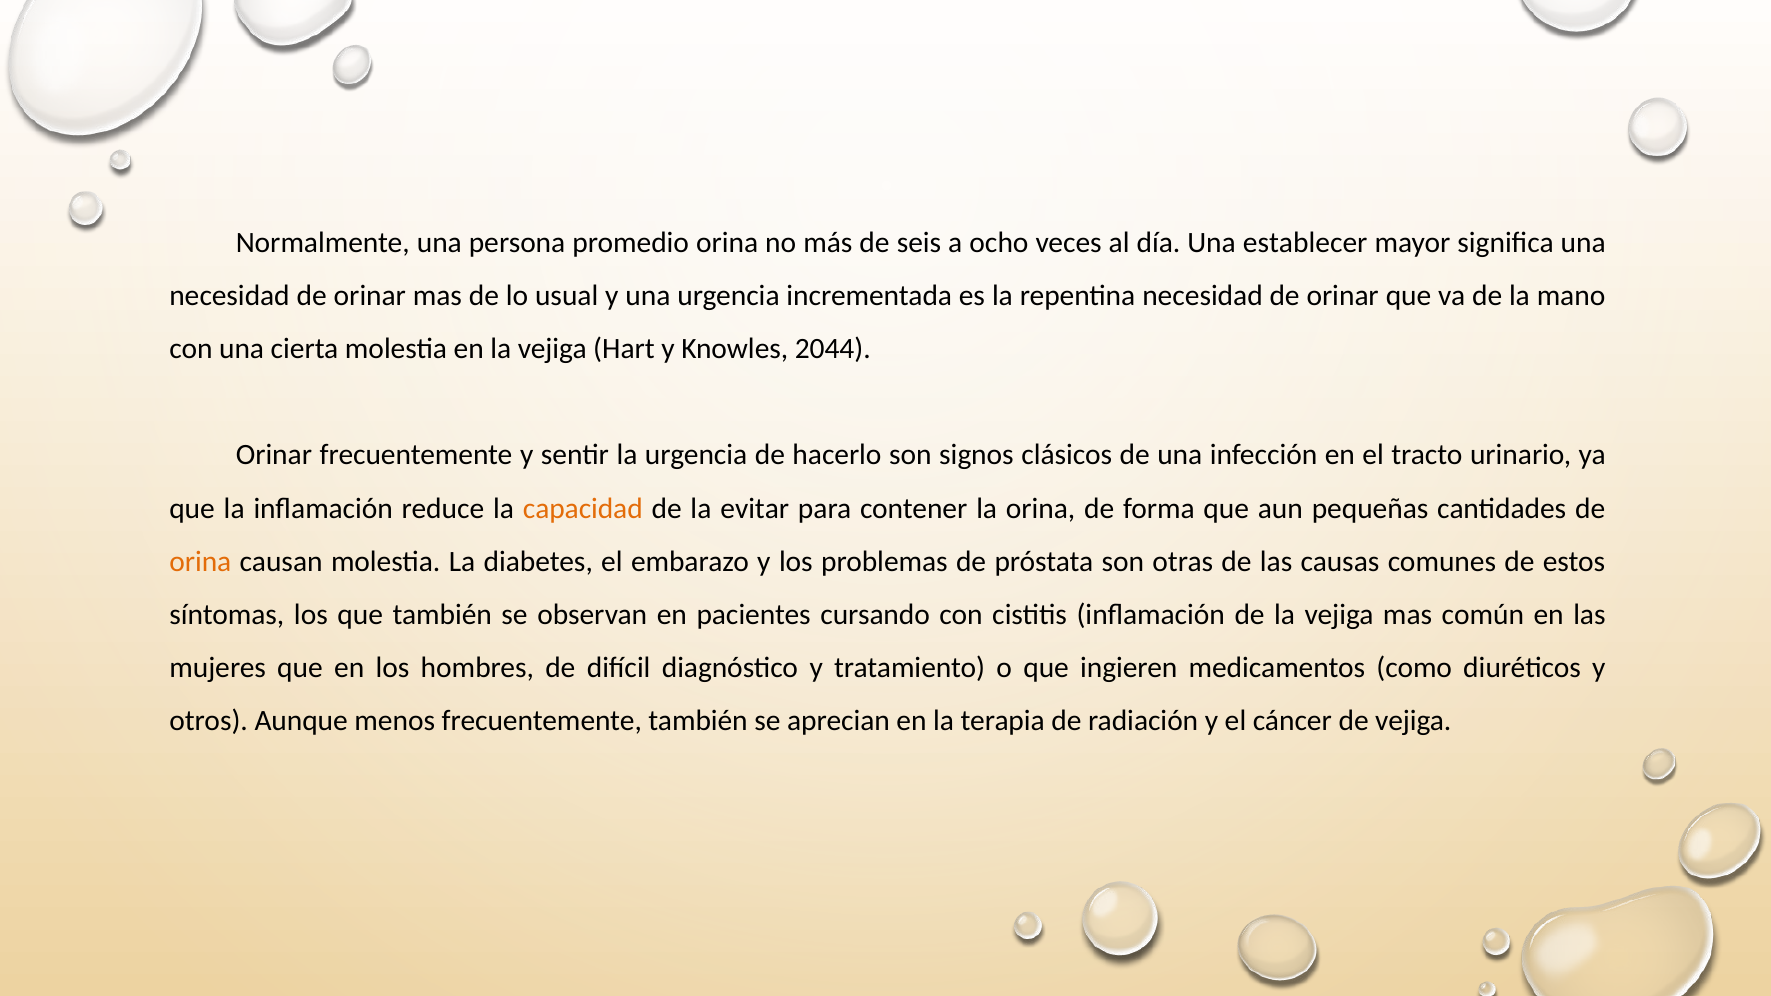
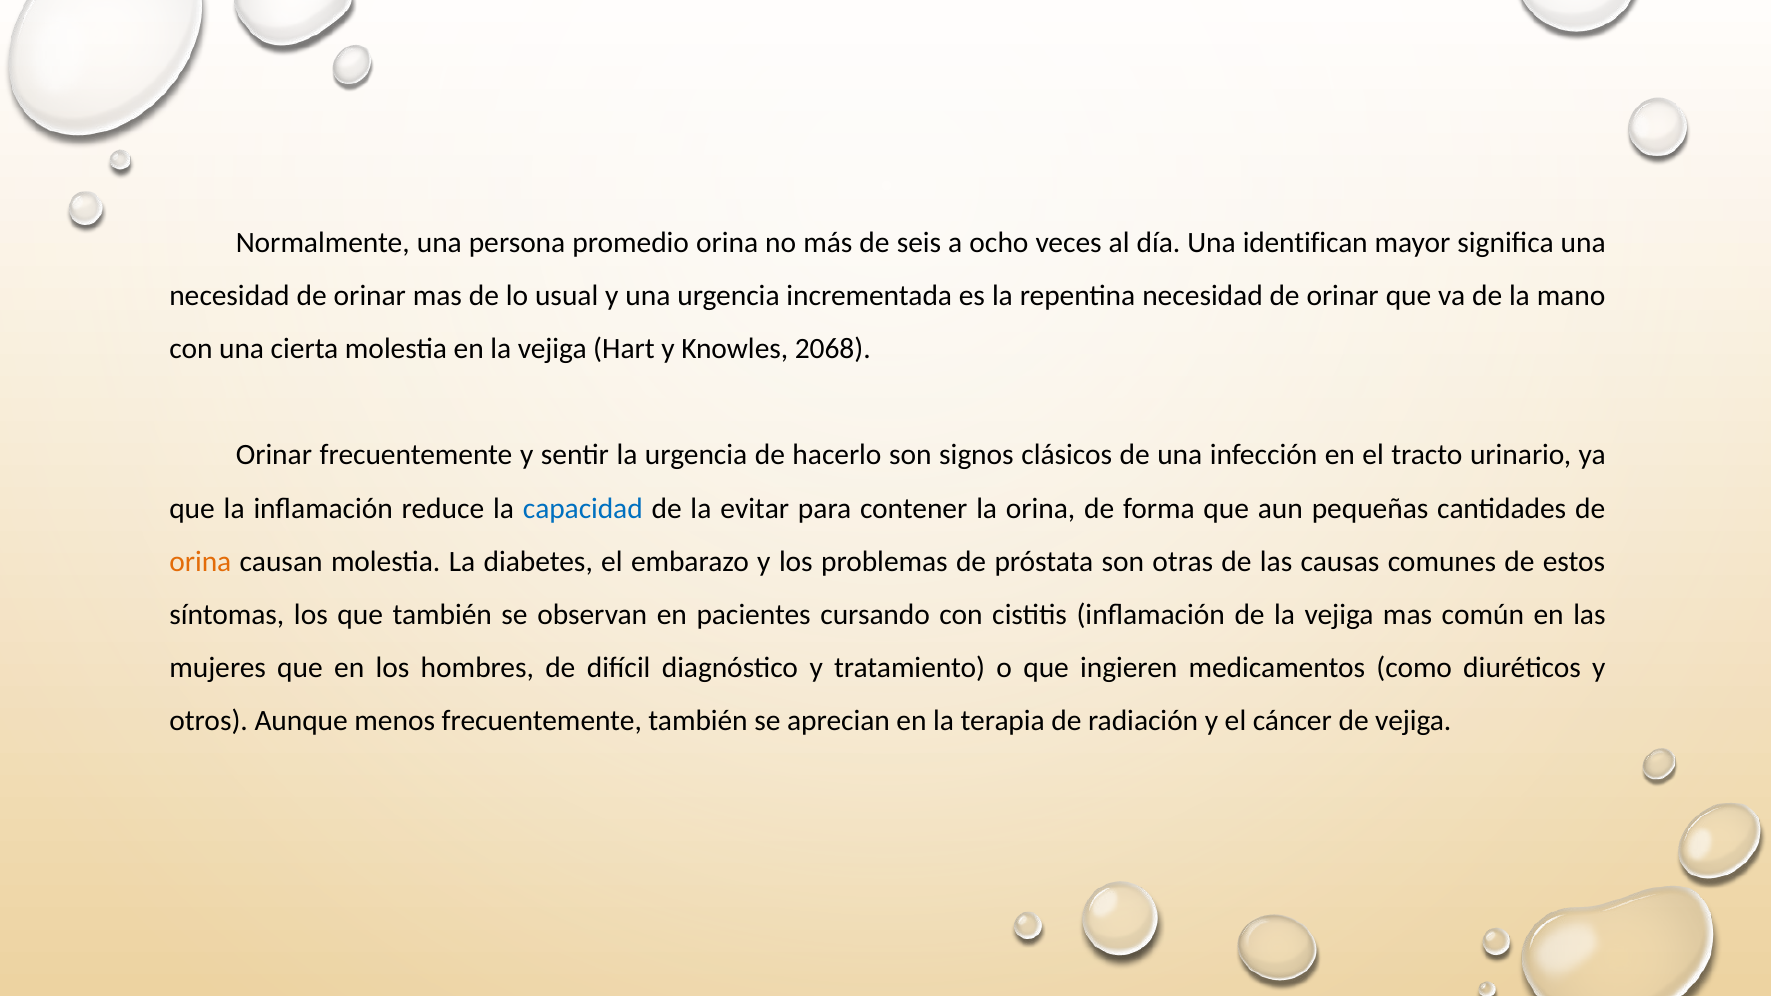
establecer: establecer -> identifican
2044: 2044 -> 2068
capacidad colour: orange -> blue
